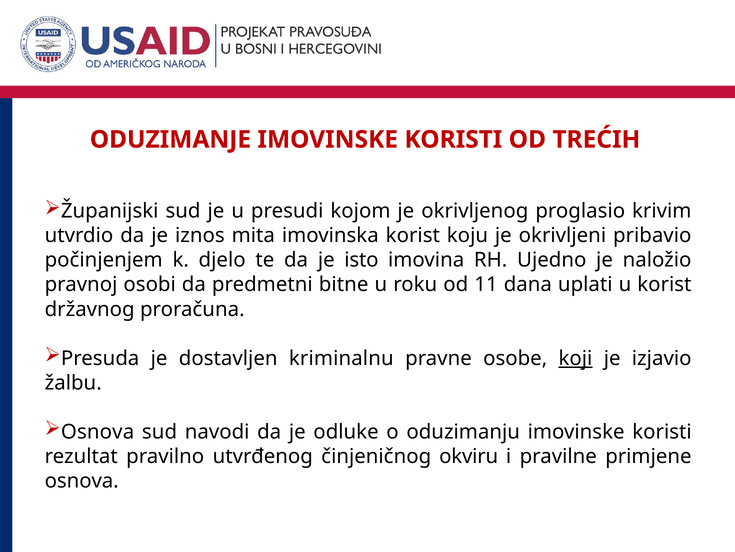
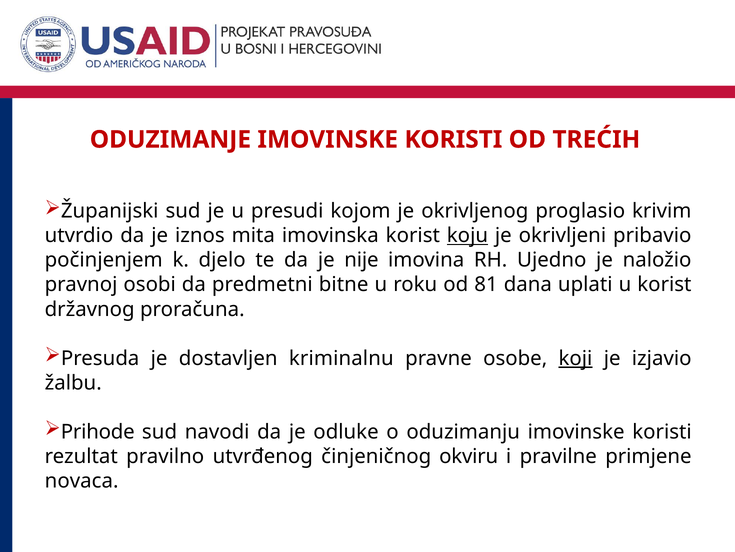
koju underline: none -> present
isto: isto -> nije
11: 11 -> 81
Osnova at (98, 431): Osnova -> Prihode
osnova at (82, 480): osnova -> novaca
